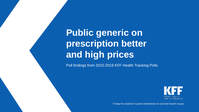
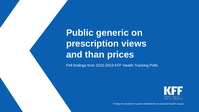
better: better -> views
high: high -> than
